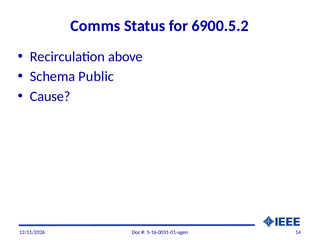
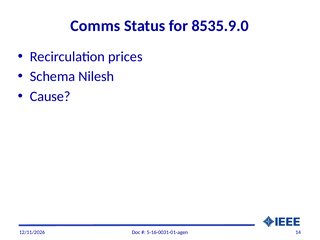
6900.5.2: 6900.5.2 -> 8535.9.0
above: above -> prices
Public: Public -> Nilesh
